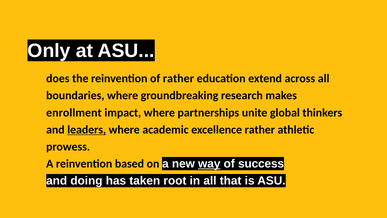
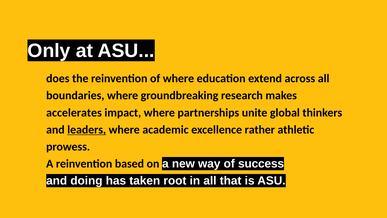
of rather: rather -> where
enrollment: enrollment -> accelerates
way underline: present -> none
